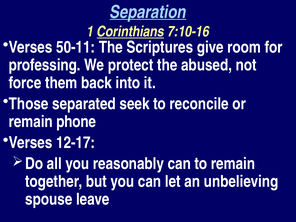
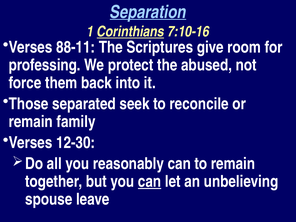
50-11: 50-11 -> 88-11
phone: phone -> family
12-17: 12-17 -> 12-30
can at (150, 181) underline: none -> present
